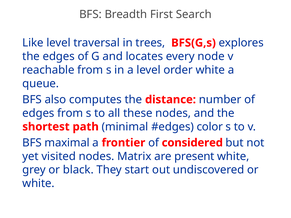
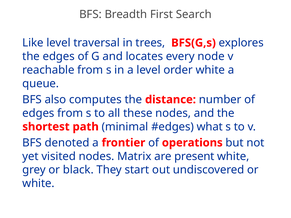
color: color -> what
maximal: maximal -> denoted
considered: considered -> operations
